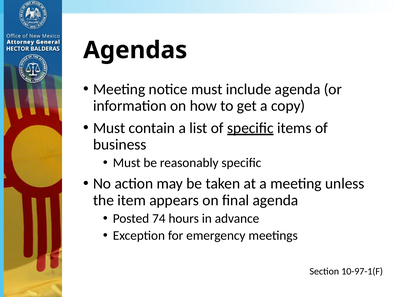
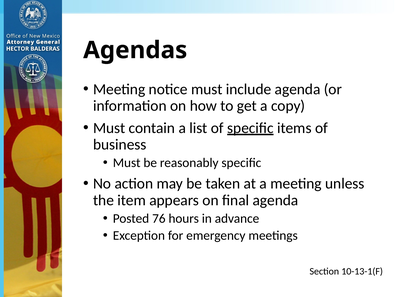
74: 74 -> 76
10-97-1(F: 10-97-1(F -> 10-13-1(F
